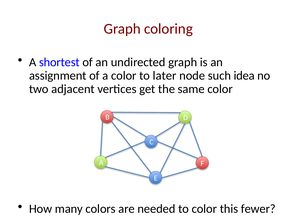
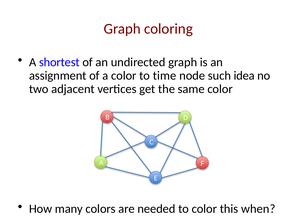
later: later -> time
fewer: fewer -> when
